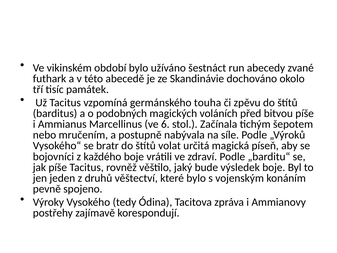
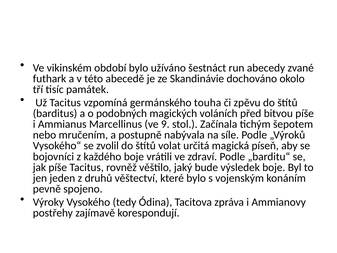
6: 6 -> 9
bratr: bratr -> zvolil
